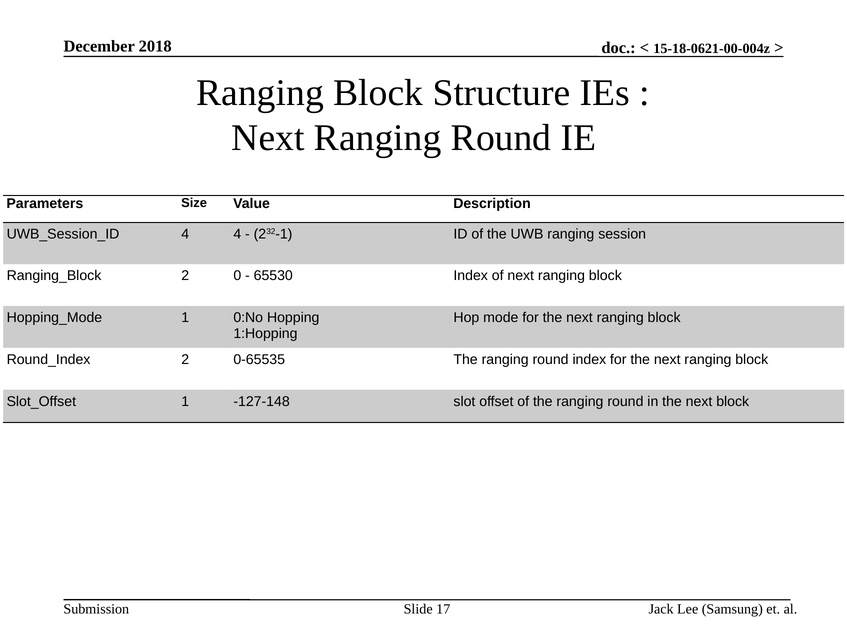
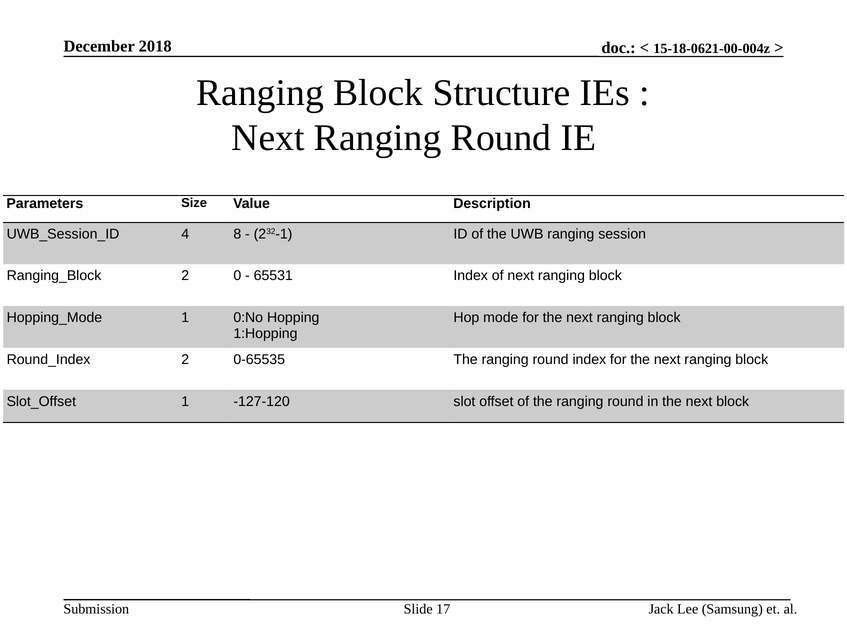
4 4: 4 -> 8
65530: 65530 -> 65531
-127-148: -127-148 -> -127-120
